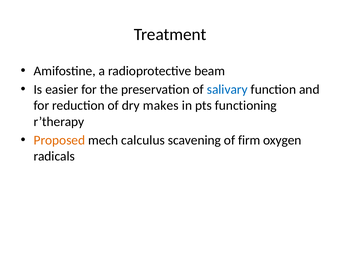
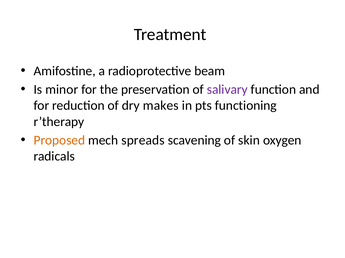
easier: easier -> minor
salivary colour: blue -> purple
calculus: calculus -> spreads
firm: firm -> skin
